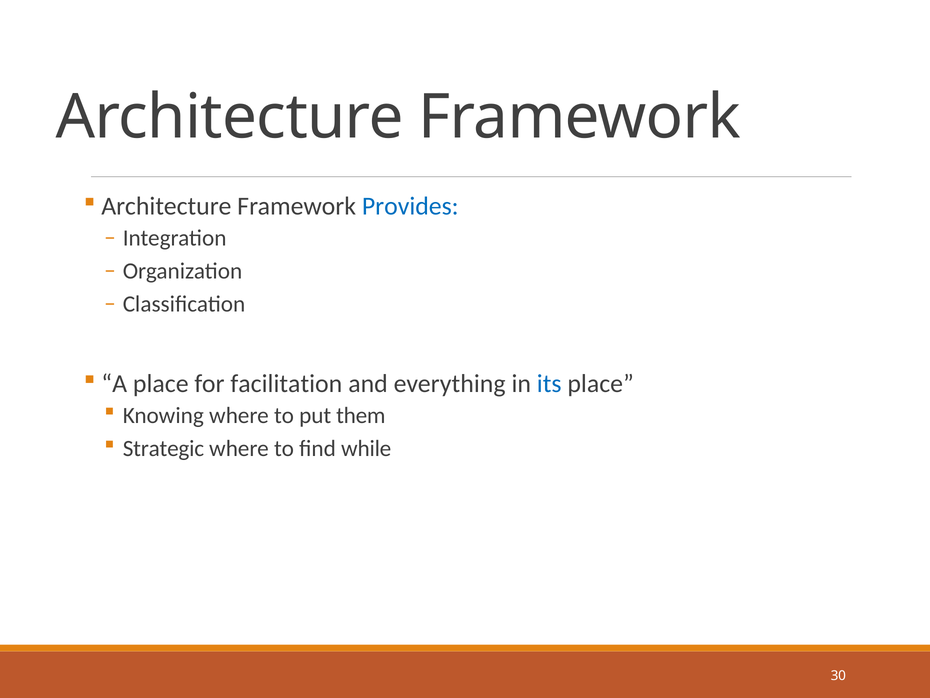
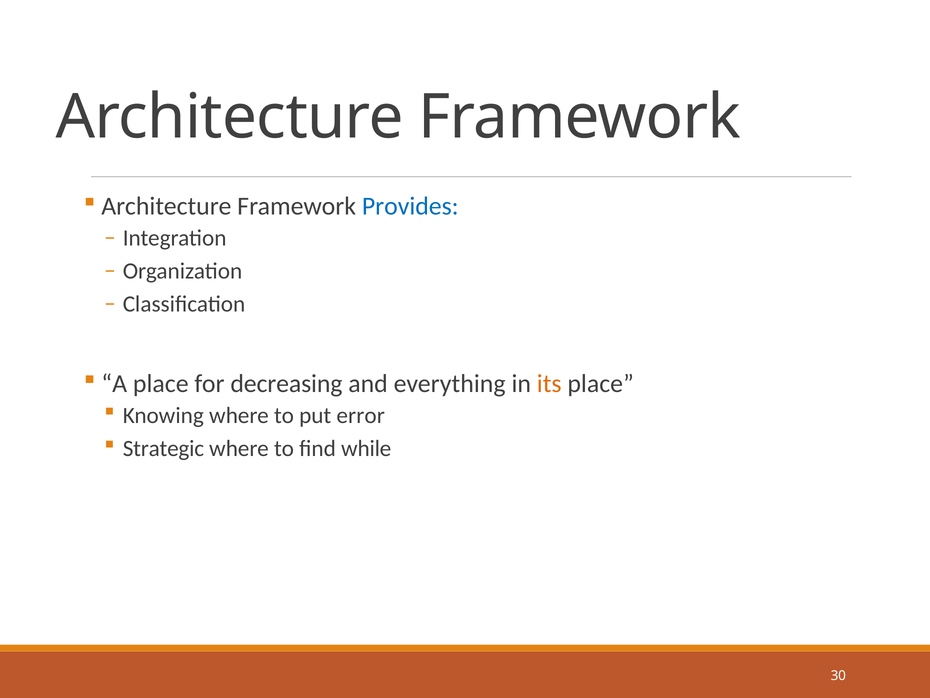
facilitation: facilitation -> decreasing
its colour: blue -> orange
them: them -> error
